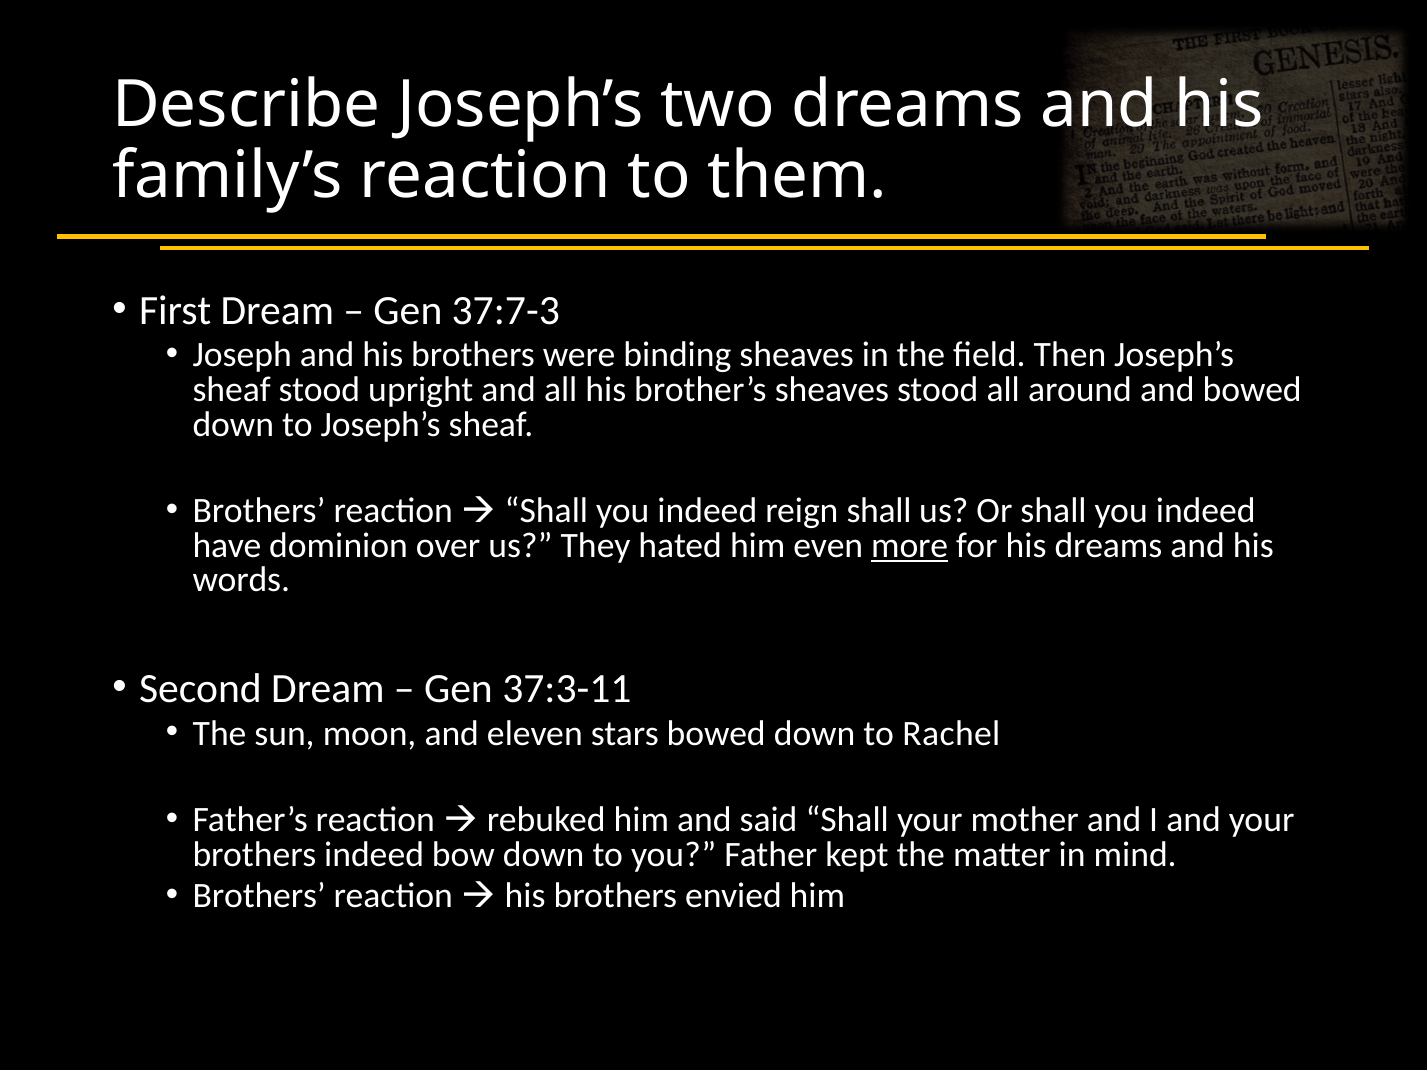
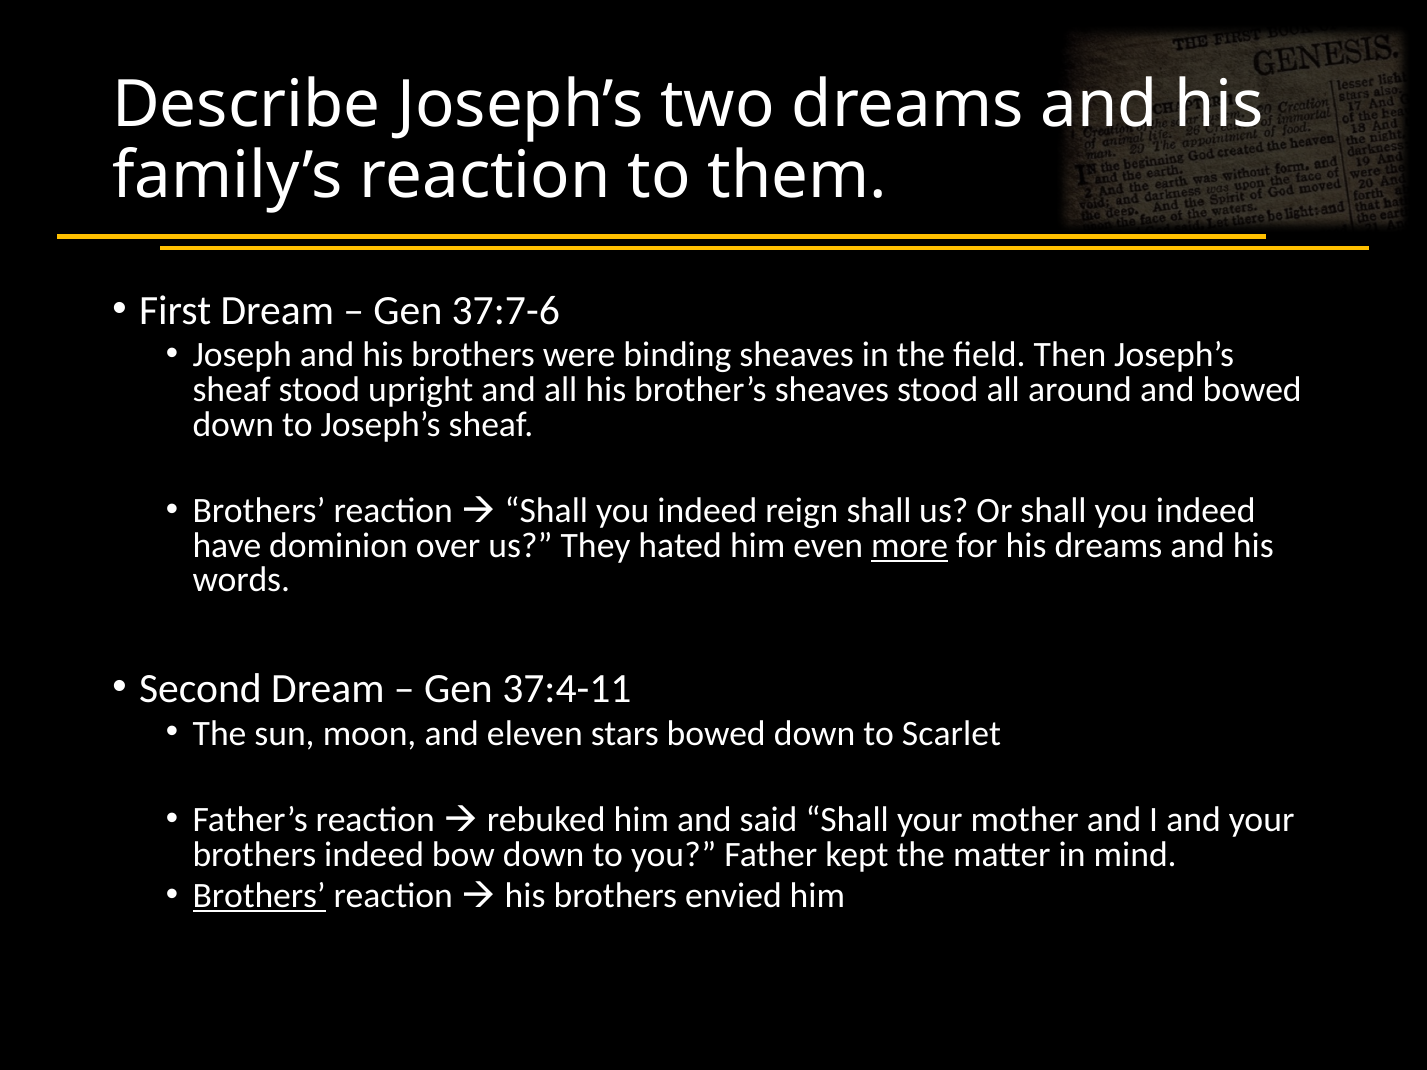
37:7-3: 37:7-3 -> 37:7-6
37:3-11: 37:3-11 -> 37:4-11
Rachel: Rachel -> Scarlet
Brothers at (259, 896) underline: none -> present
